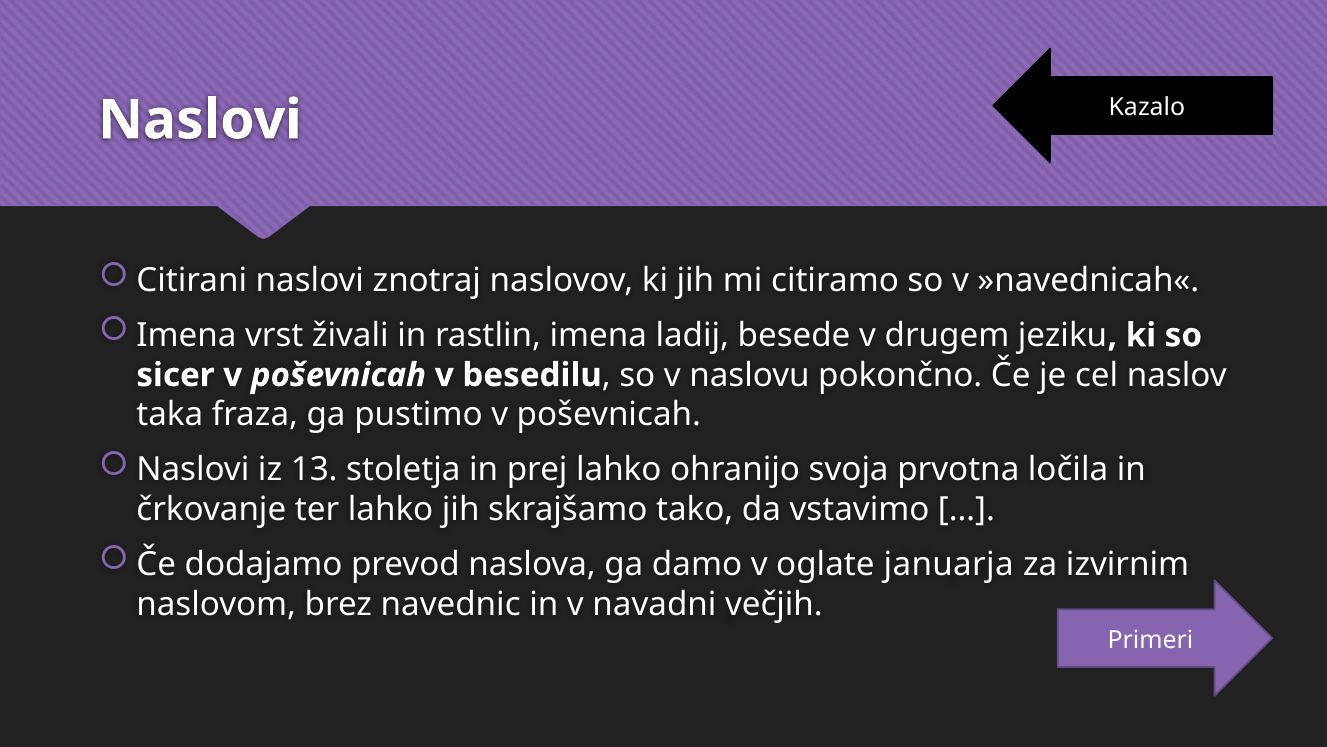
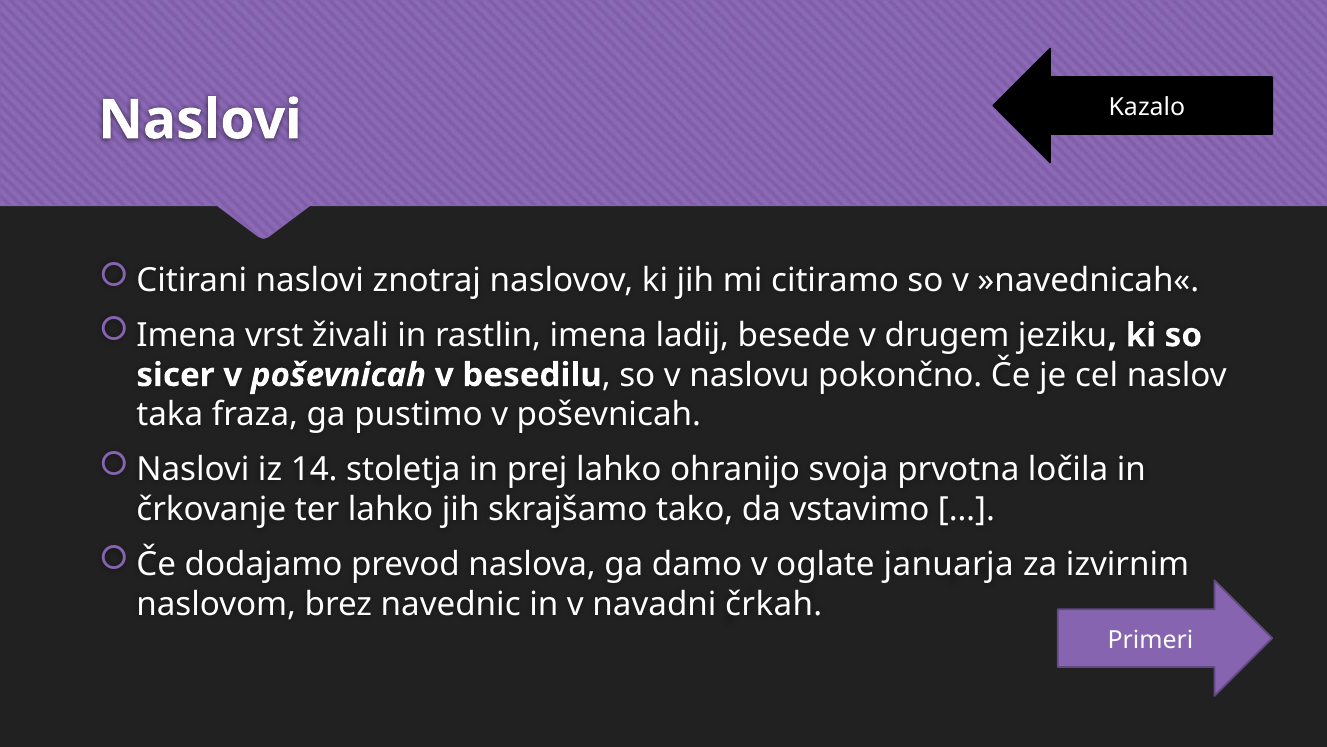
13: 13 -> 14
večjih: večjih -> črkah
